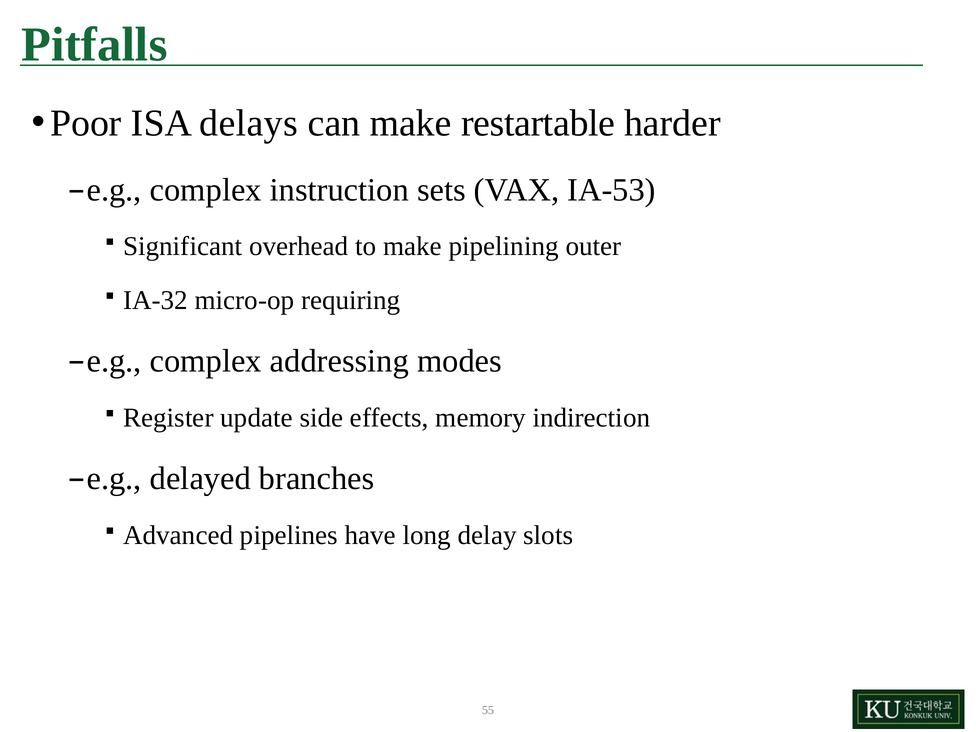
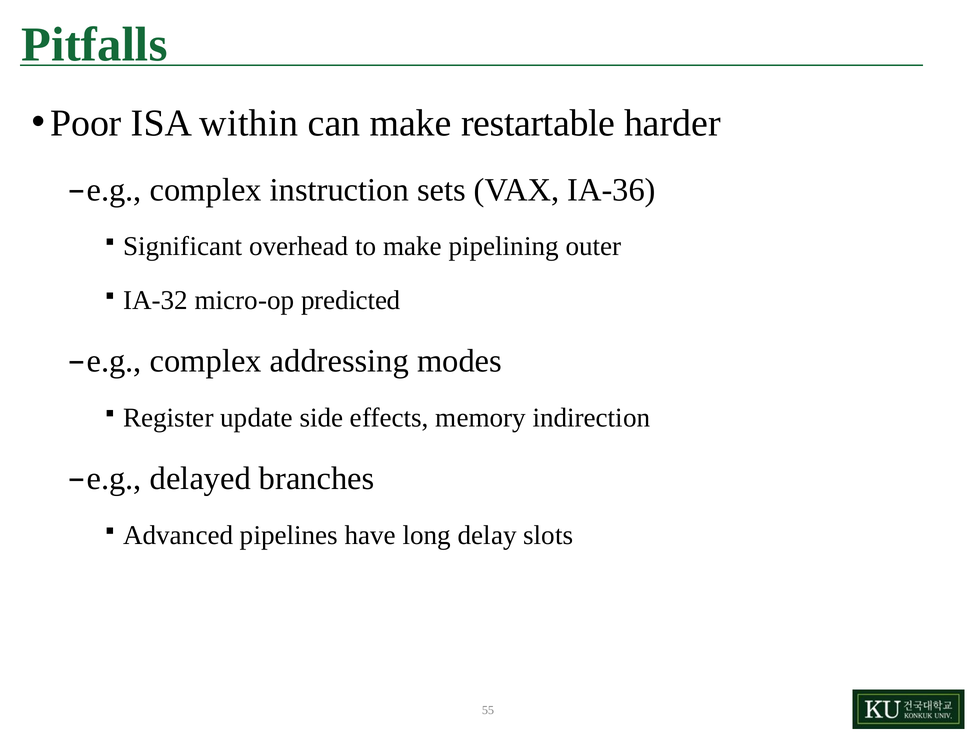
delays: delays -> within
IA-53: IA-53 -> IA-36
requiring: requiring -> predicted
